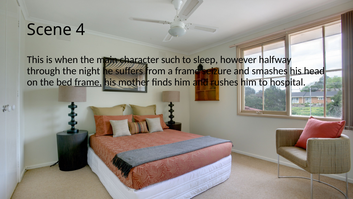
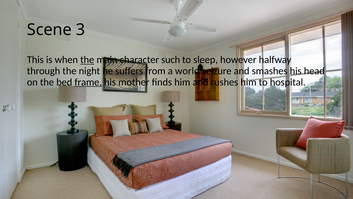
4: 4 -> 3
the at (87, 60) underline: none -> present
a frame: frame -> world
